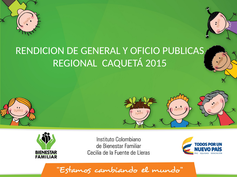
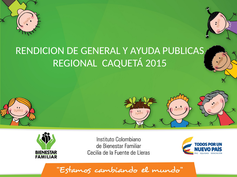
OFICIO: OFICIO -> AYUDA
